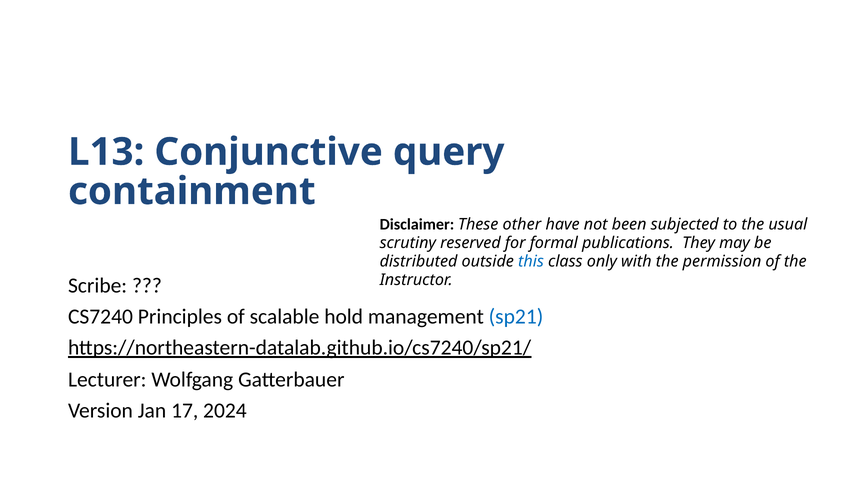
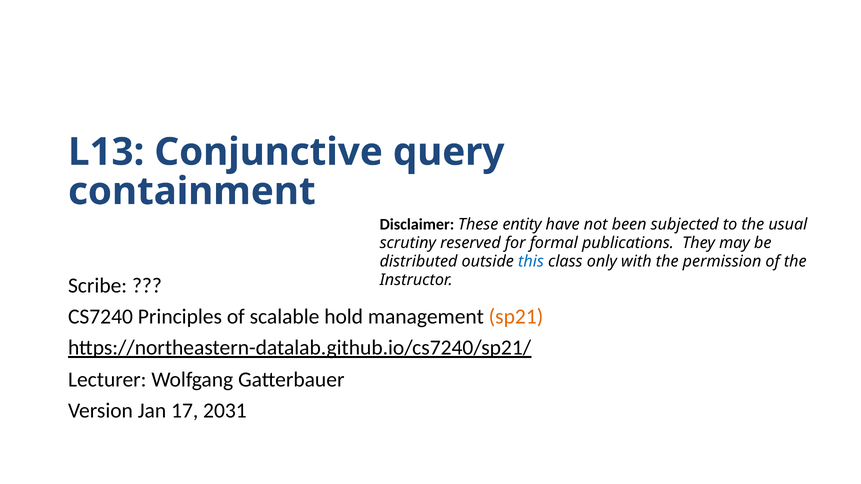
other: other -> entity
sp21 colour: blue -> orange
2024: 2024 -> 2031
